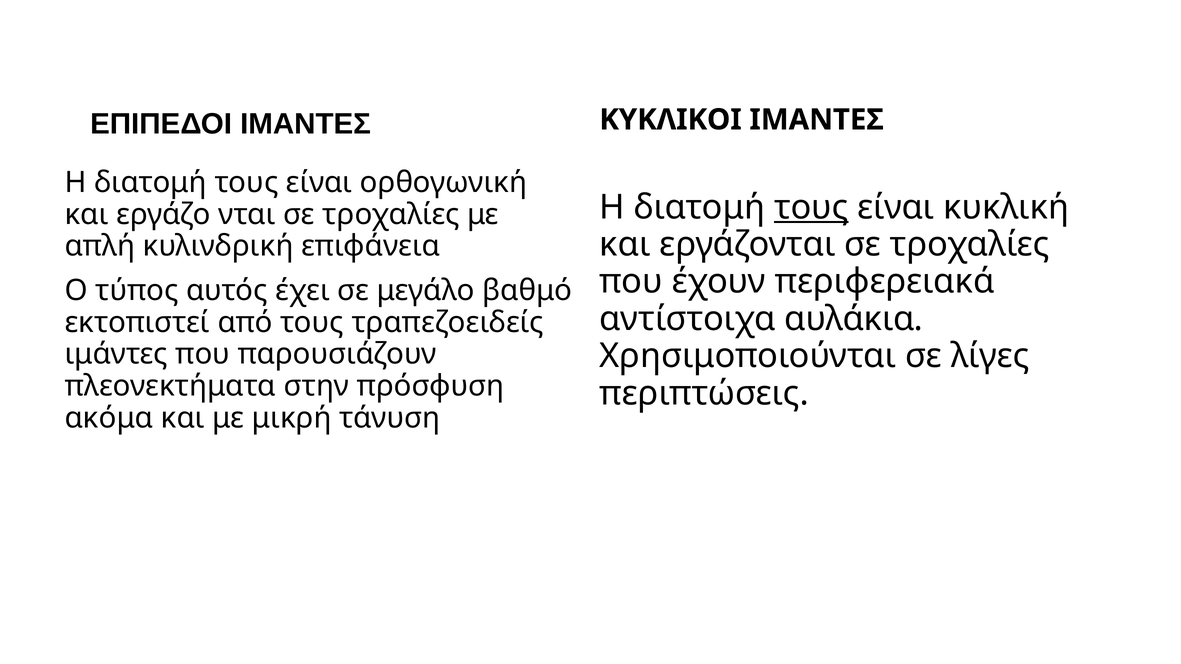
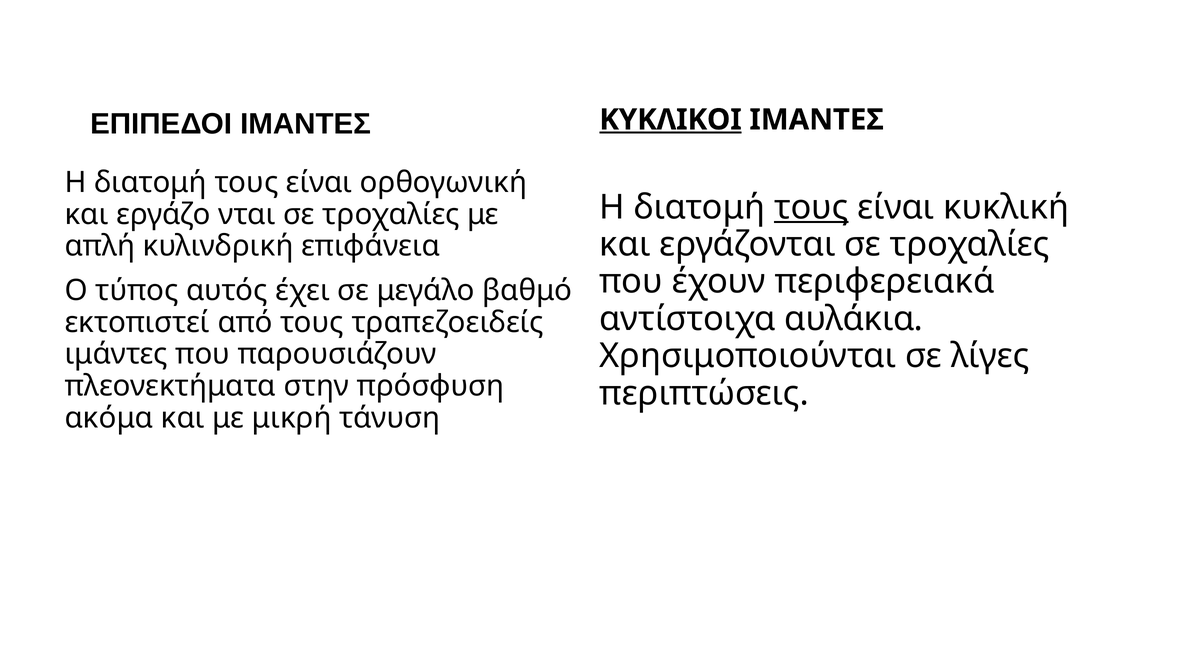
ΚΥΚΛΙΚΟΙ underline: none -> present
